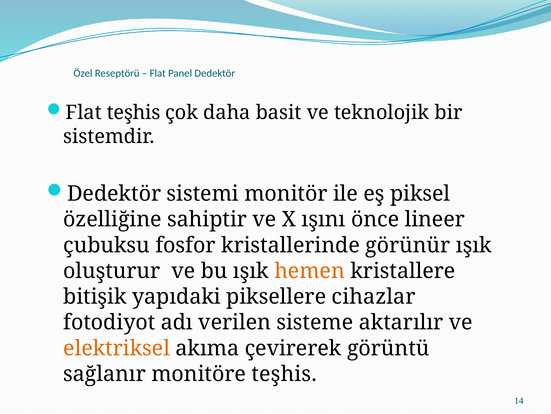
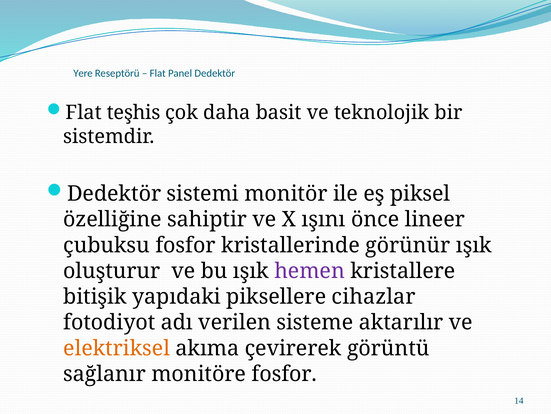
Özel: Özel -> Yere
hemen colour: orange -> purple
monitöre teşhis: teşhis -> fosfor
